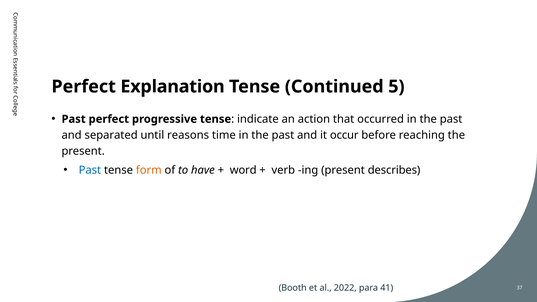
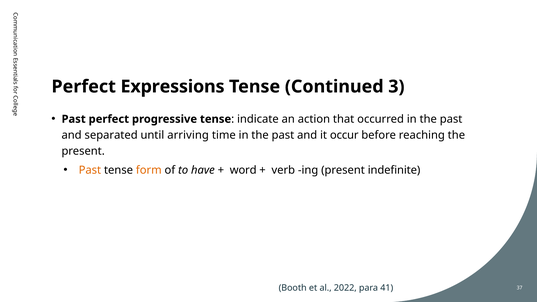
Explanation: Explanation -> Expressions
5: 5 -> 3
reasons: reasons -> arriving
Past at (90, 170) colour: blue -> orange
describes: describes -> indefinite
